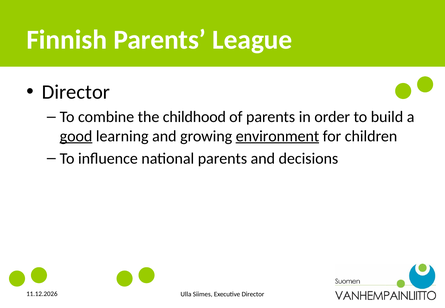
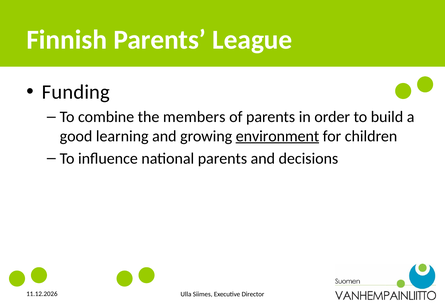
Director at (76, 92): Director -> Funding
childhood: childhood -> members
good underline: present -> none
